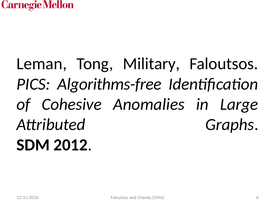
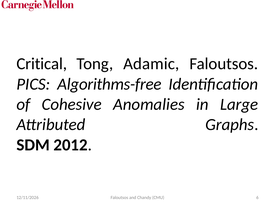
Leman: Leman -> Critical
Military: Military -> Adamic
